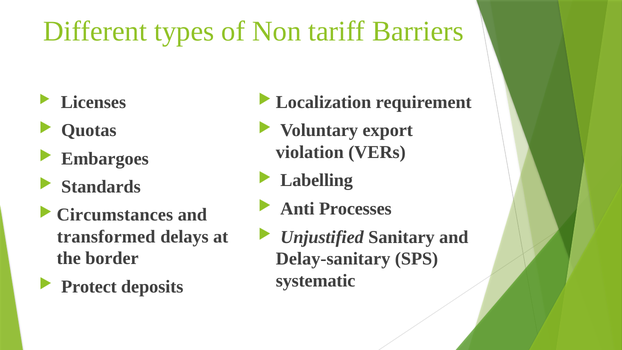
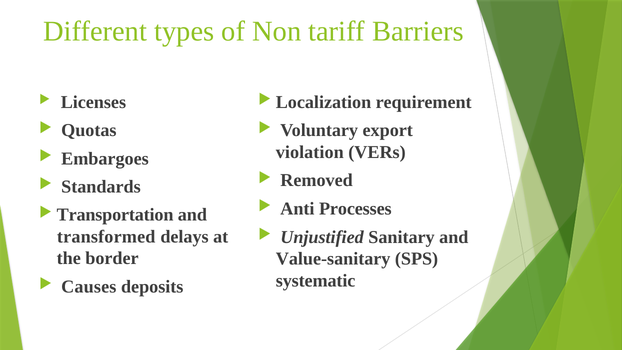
Labelling: Labelling -> Removed
Circumstances: Circumstances -> Transportation
Delay-sanitary: Delay-sanitary -> Value-sanitary
Protect: Protect -> Causes
